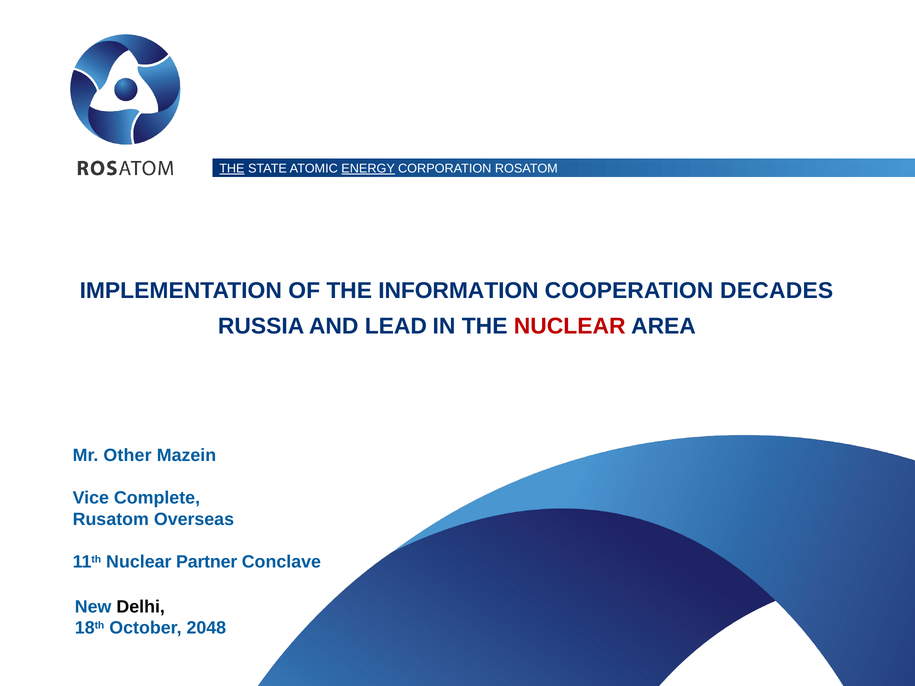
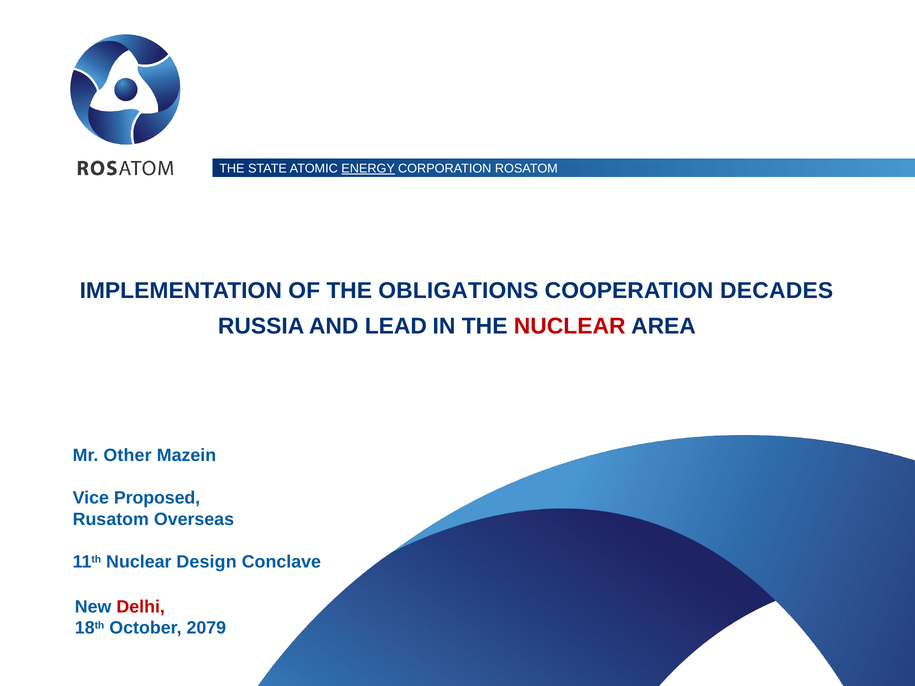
THE at (232, 169) underline: present -> none
INFORMATION: INFORMATION -> OBLIGATIONS
Complete: Complete -> Proposed
Partner: Partner -> Design
Delhi colour: black -> red
2048: 2048 -> 2079
